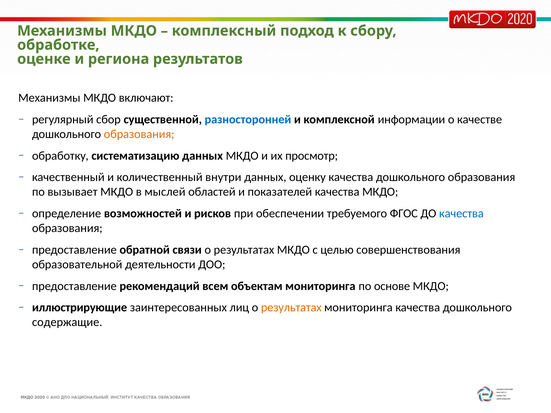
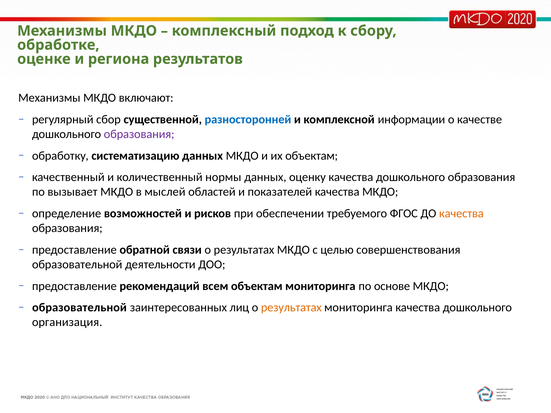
образования at (139, 134) colour: orange -> purple
их просмотр: просмотр -> объектам
внутри: внутри -> нормы
качества at (461, 214) colour: blue -> orange
иллюстрирующие at (80, 308): иллюстрирующие -> образовательной
содержащие: содержащие -> организация
